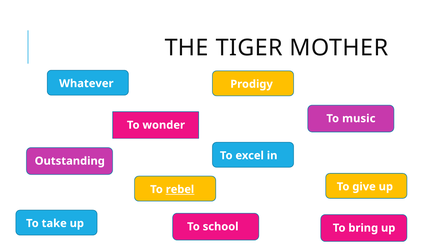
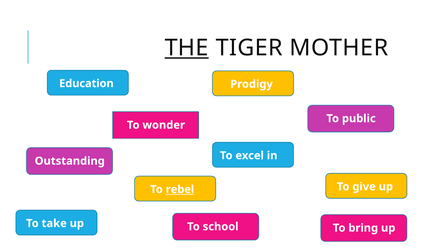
THE underline: none -> present
Whatever: Whatever -> Education
music: music -> public
